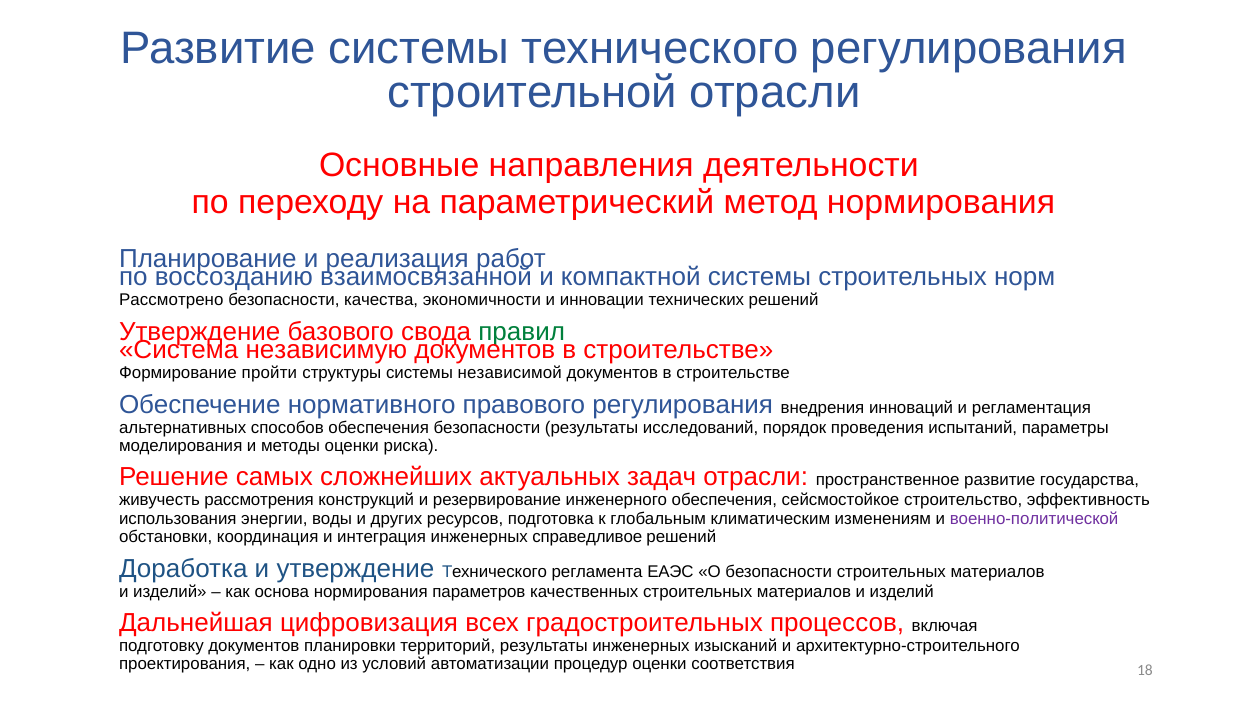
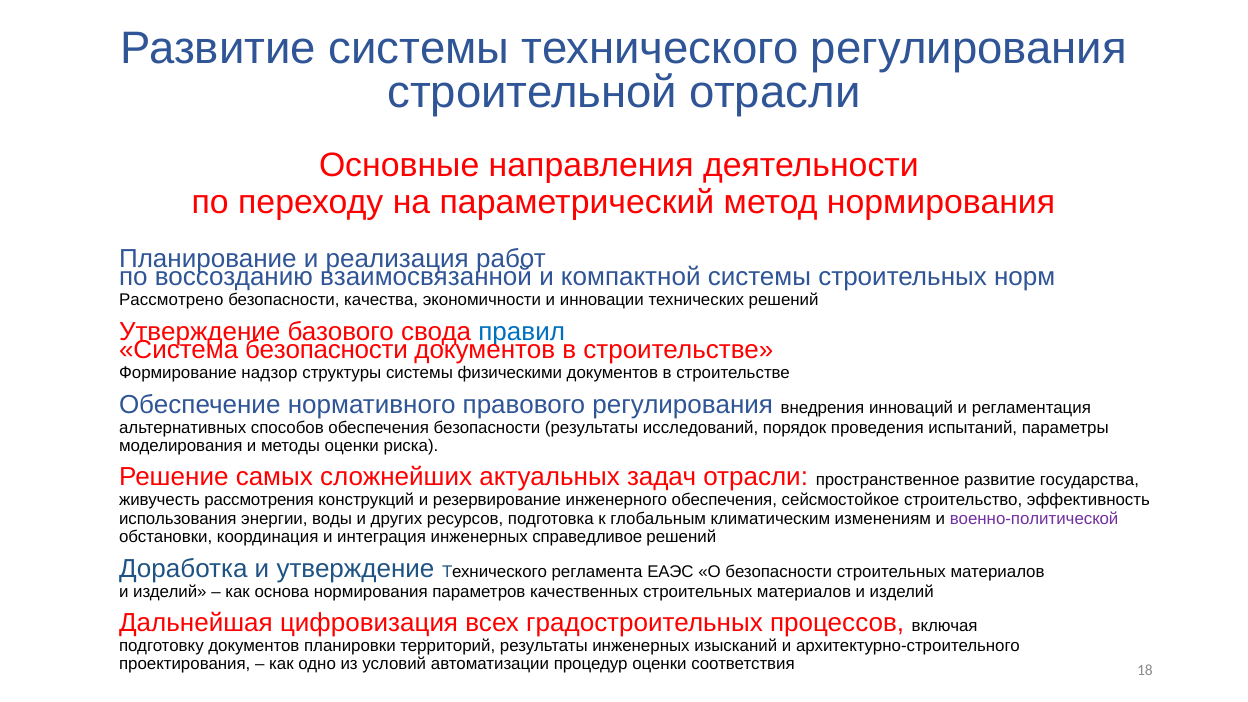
правил colour: green -> blue
Система независимую: независимую -> безопасности
пройти: пройти -> надзор
независимой: независимой -> физическими
